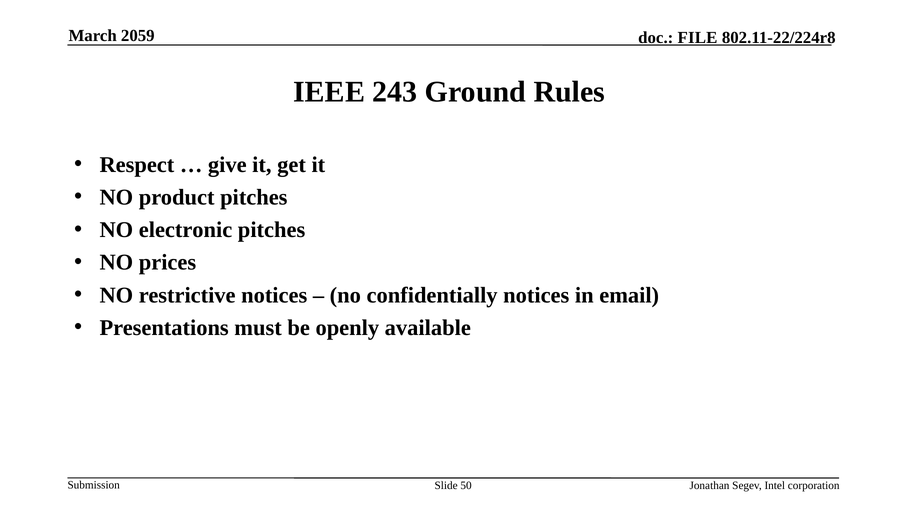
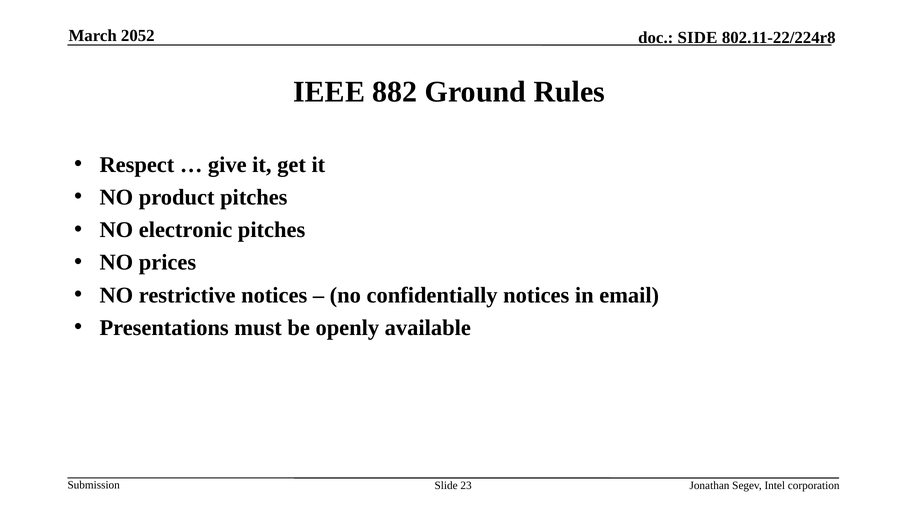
2059: 2059 -> 2052
FILE: FILE -> SIDE
243: 243 -> 882
50: 50 -> 23
